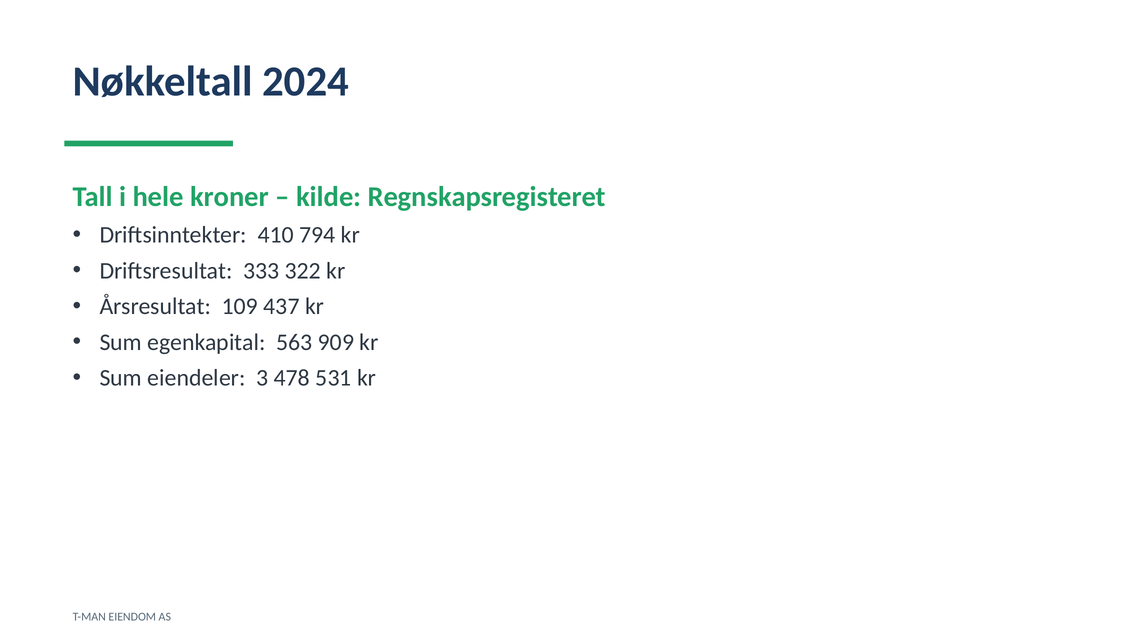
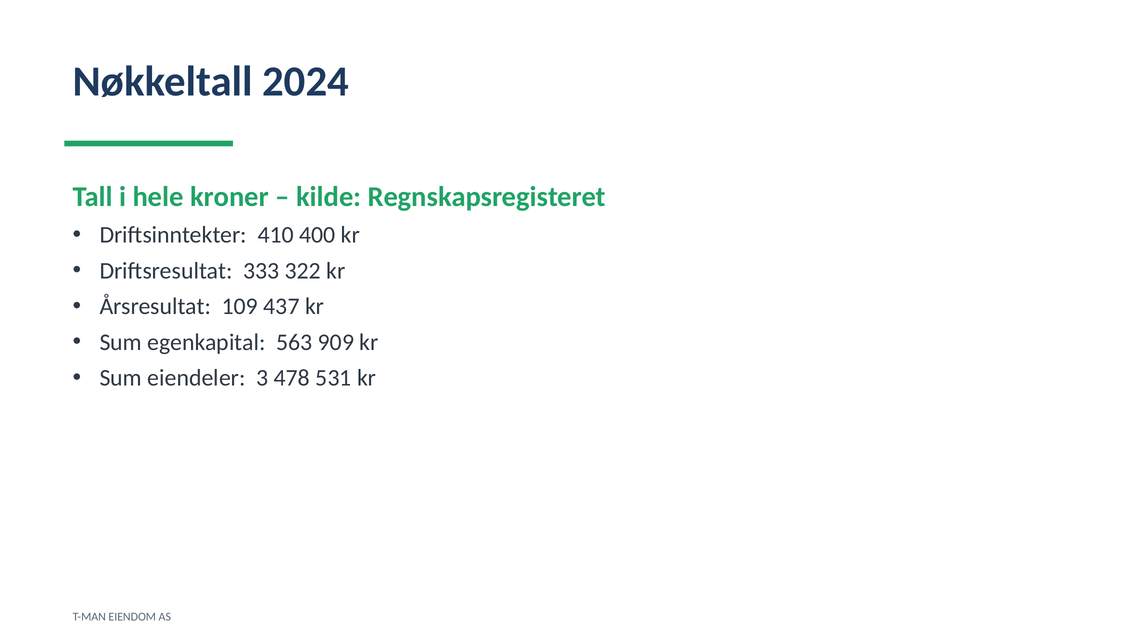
794: 794 -> 400
